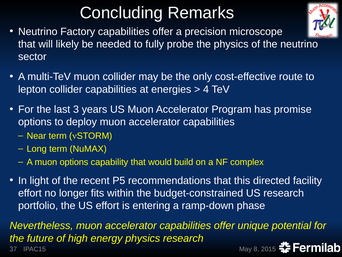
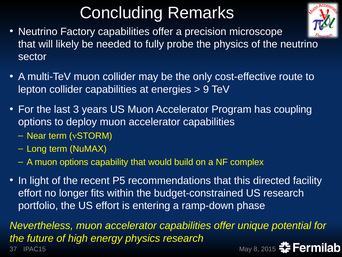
4: 4 -> 9
promise: promise -> coupling
